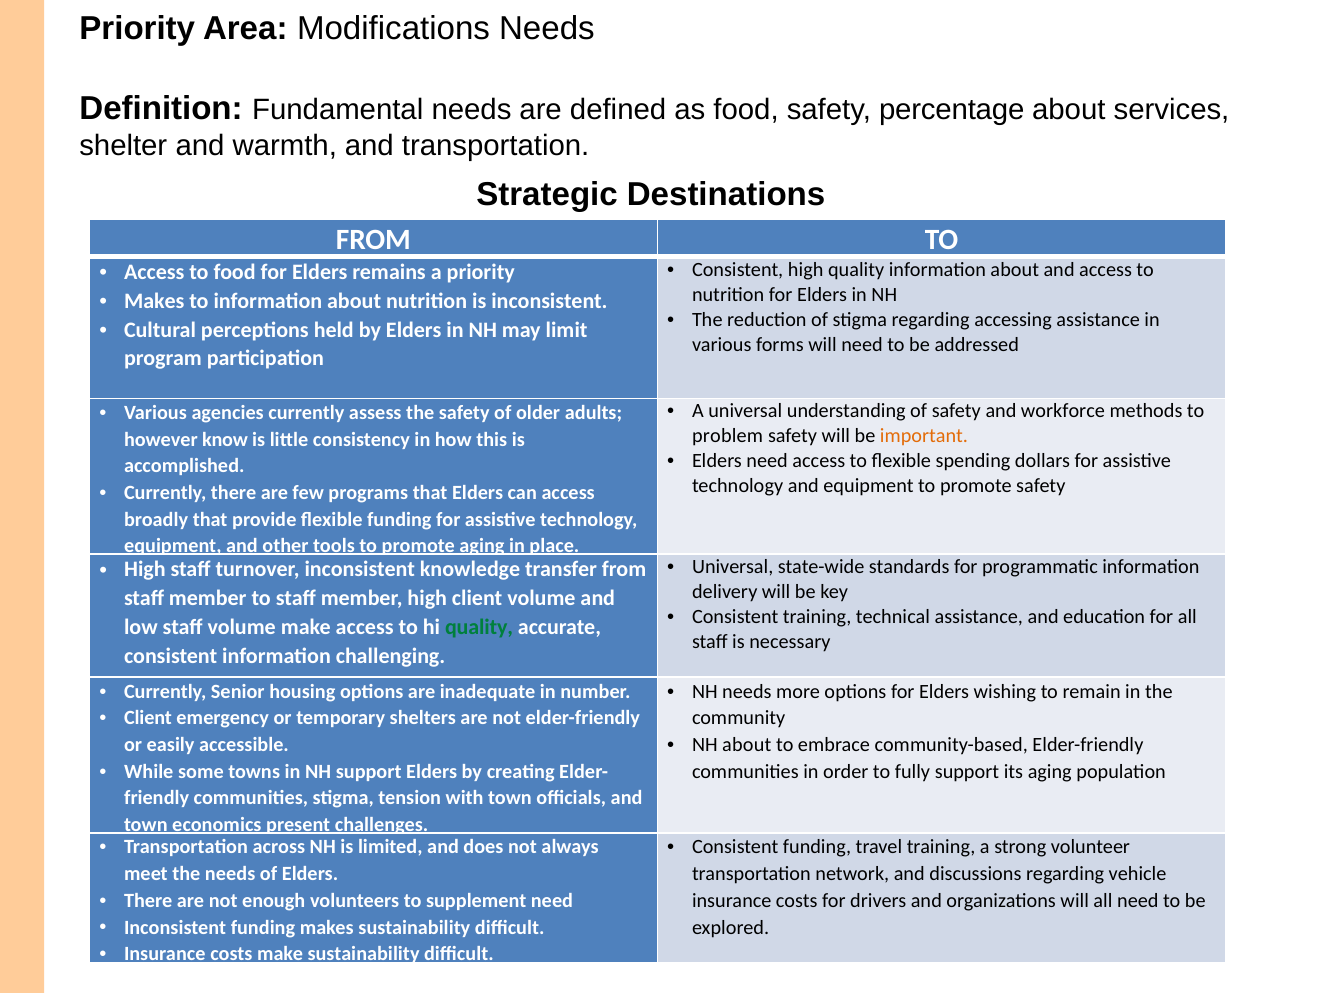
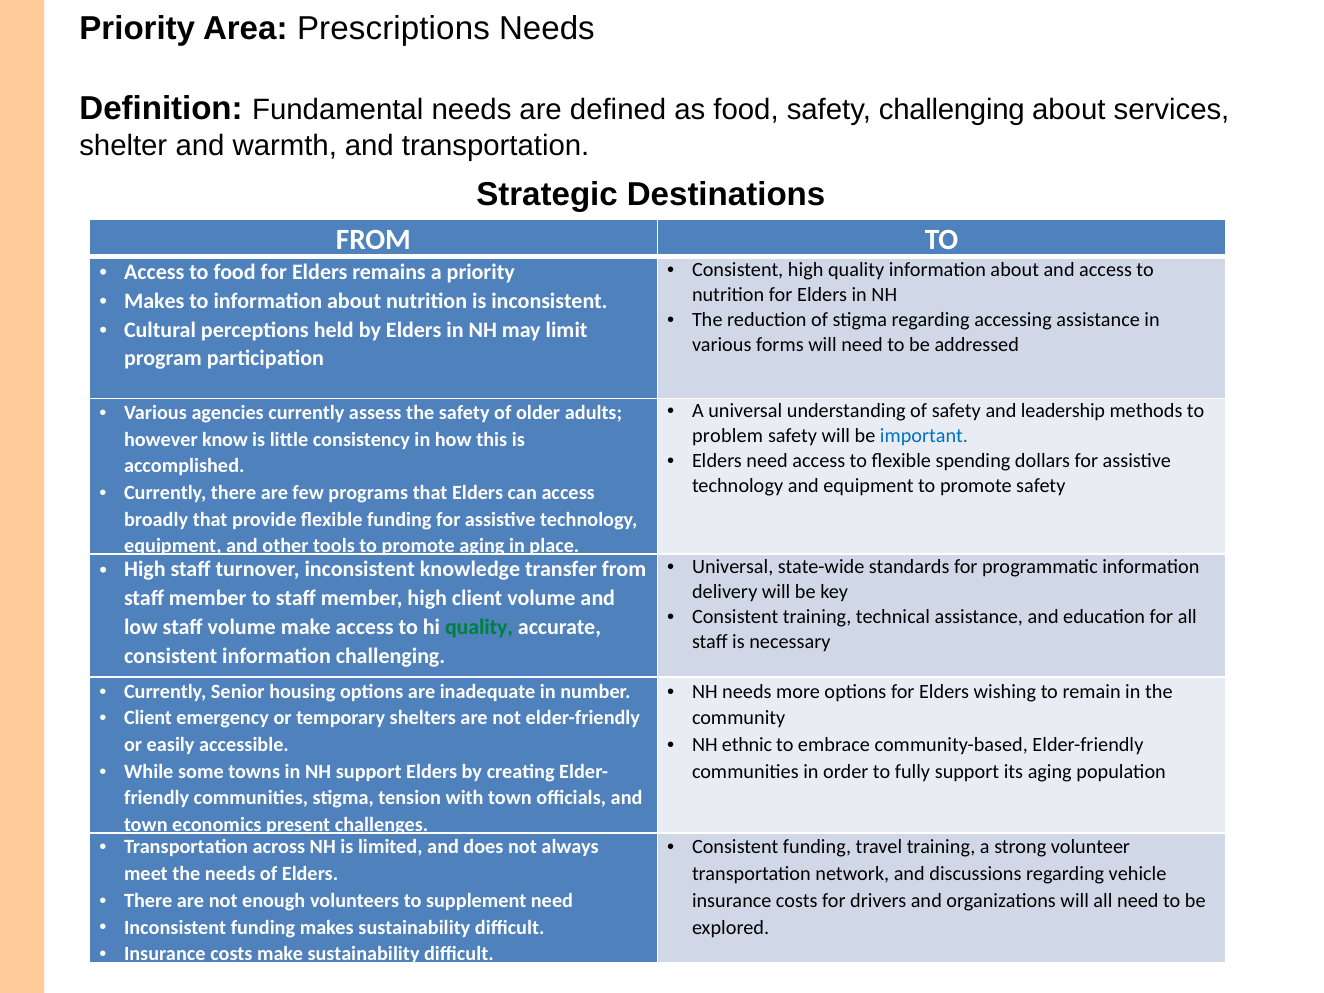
Modifications: Modifications -> Prescriptions
safety percentage: percentage -> challenging
workforce: workforce -> leadership
important colour: orange -> blue
NH about: about -> ethnic
